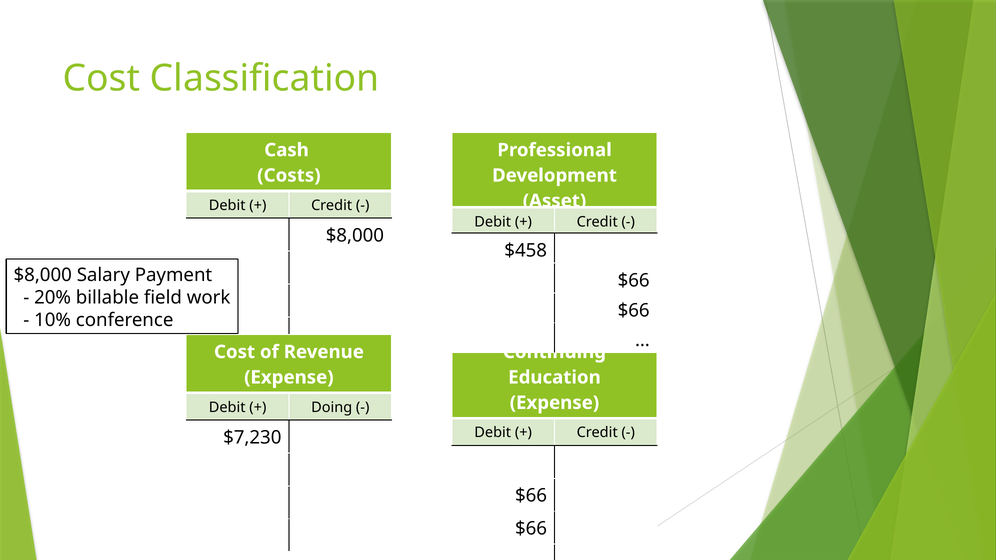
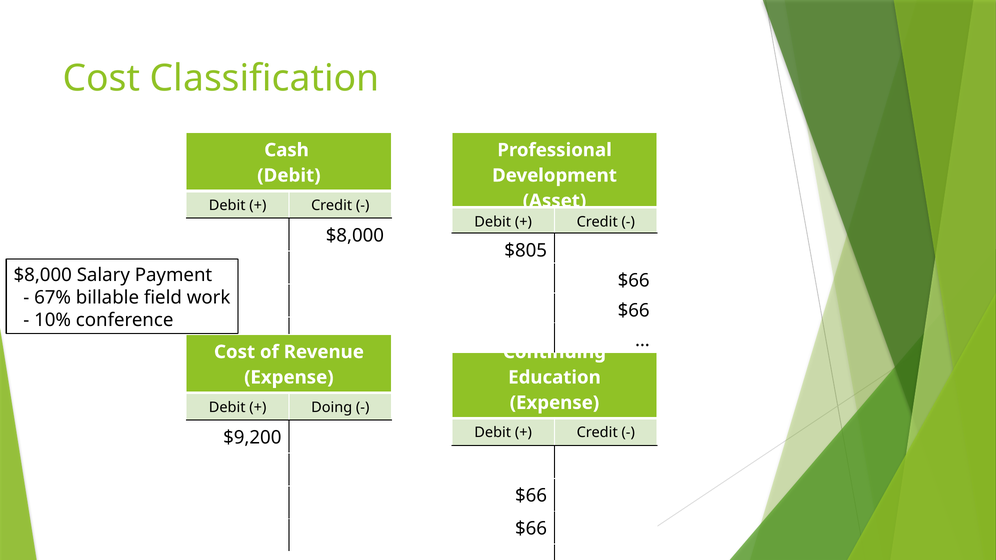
Costs at (289, 176): Costs -> Debit
$458: $458 -> $805
20%: 20% -> 67%
$7,230: $7,230 -> $9,200
